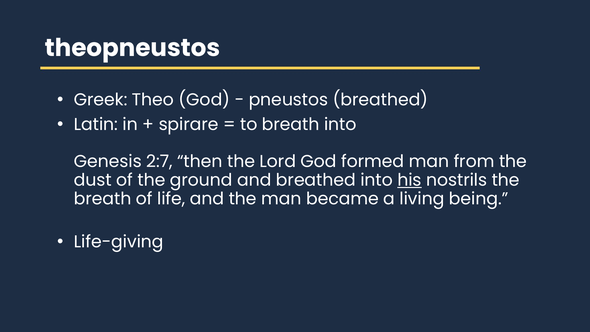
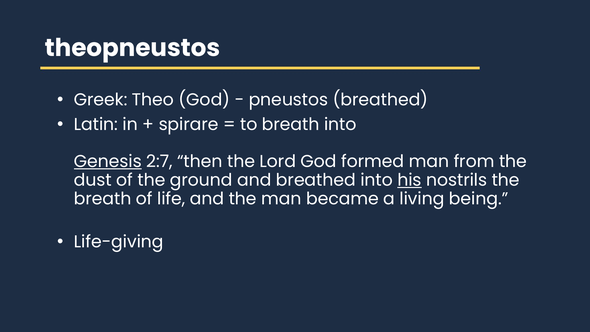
Genesis underline: none -> present
